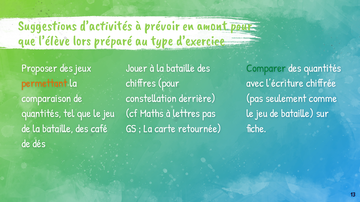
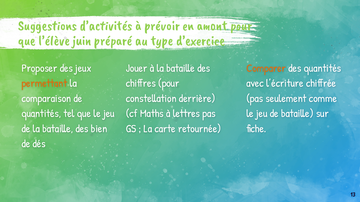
lors: lors -> juin
Comparer colour: green -> orange
café: café -> bien
